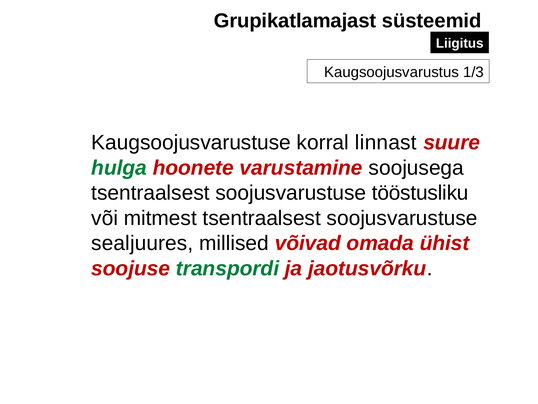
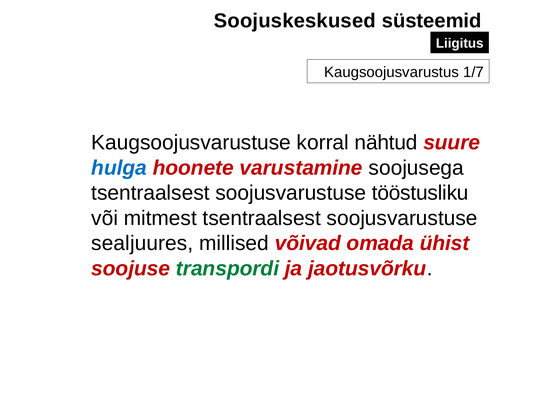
Grupikatlamajast: Grupikatlamajast -> Soojuskeskused
1/3: 1/3 -> 1/7
linnast: linnast -> nähtud
hulga colour: green -> blue
